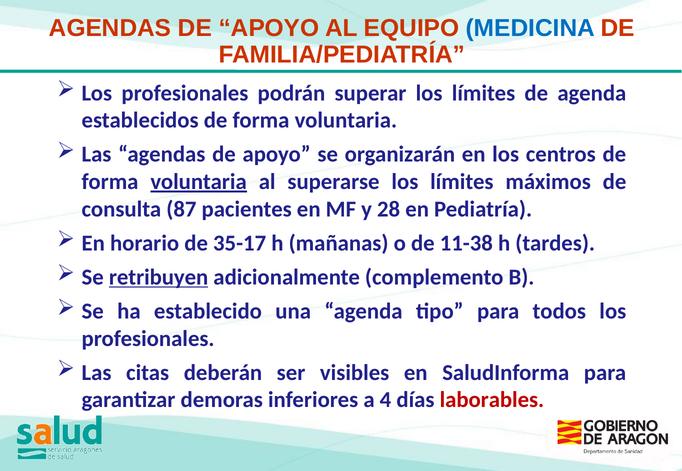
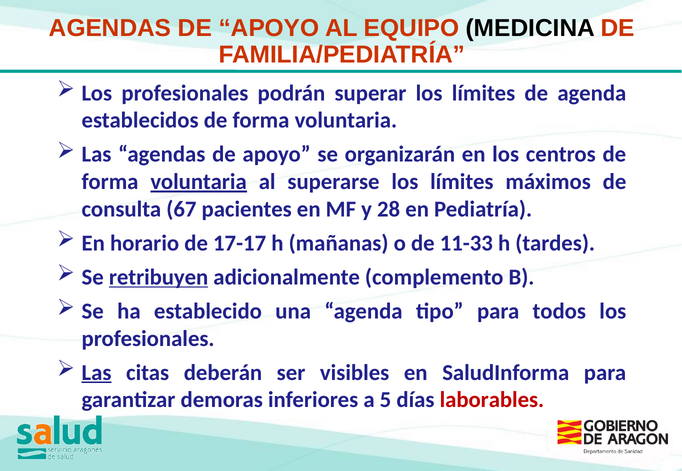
MEDICINA colour: blue -> black
87: 87 -> 67
35-17: 35-17 -> 17-17
11-38: 11-38 -> 11-33
Las at (97, 373) underline: none -> present
4: 4 -> 5
